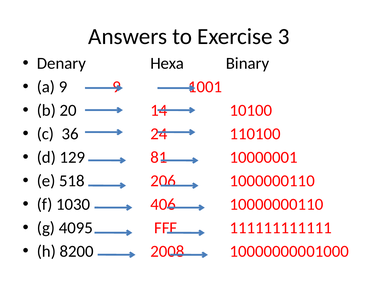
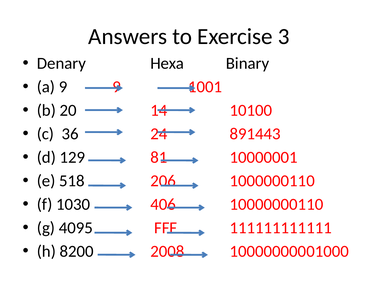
110100: 110100 -> 891443
